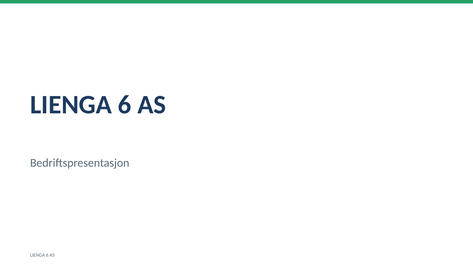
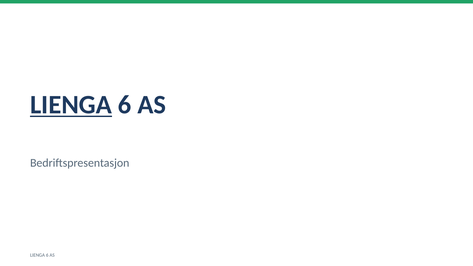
LIENGA at (71, 105) underline: none -> present
